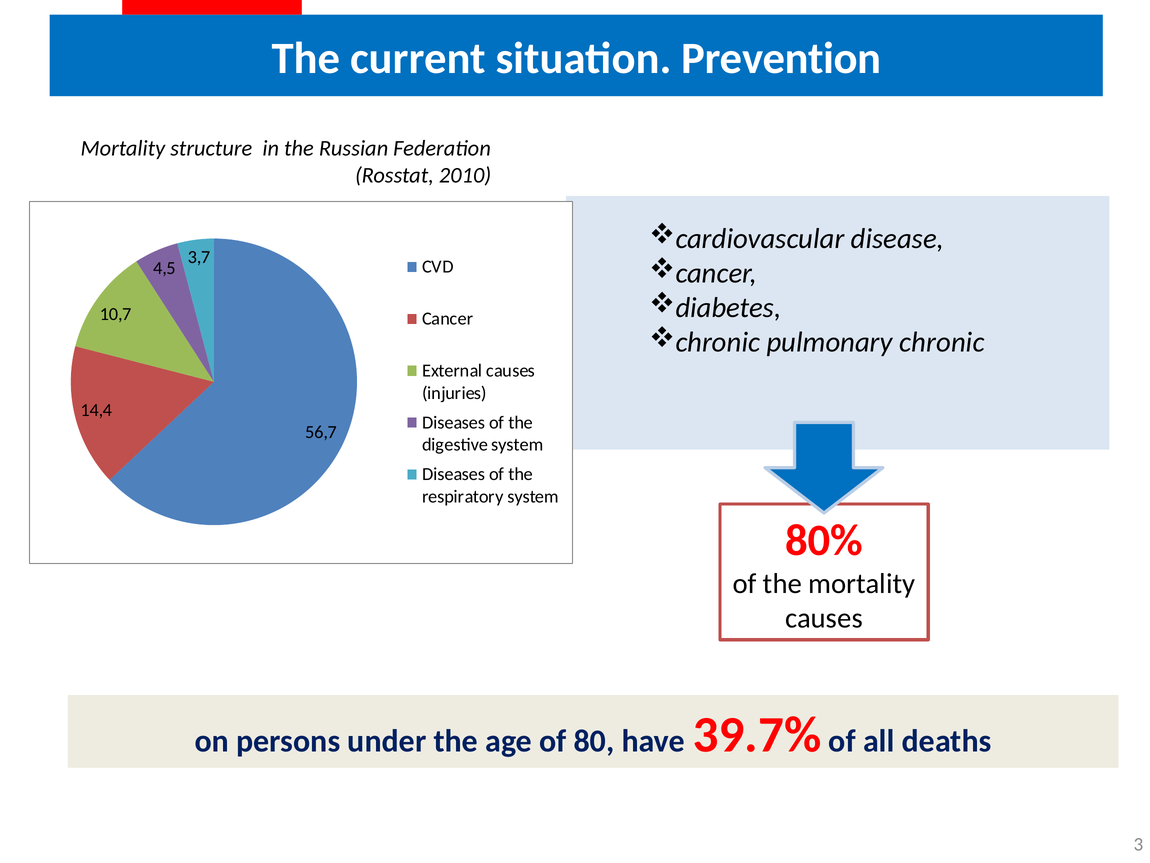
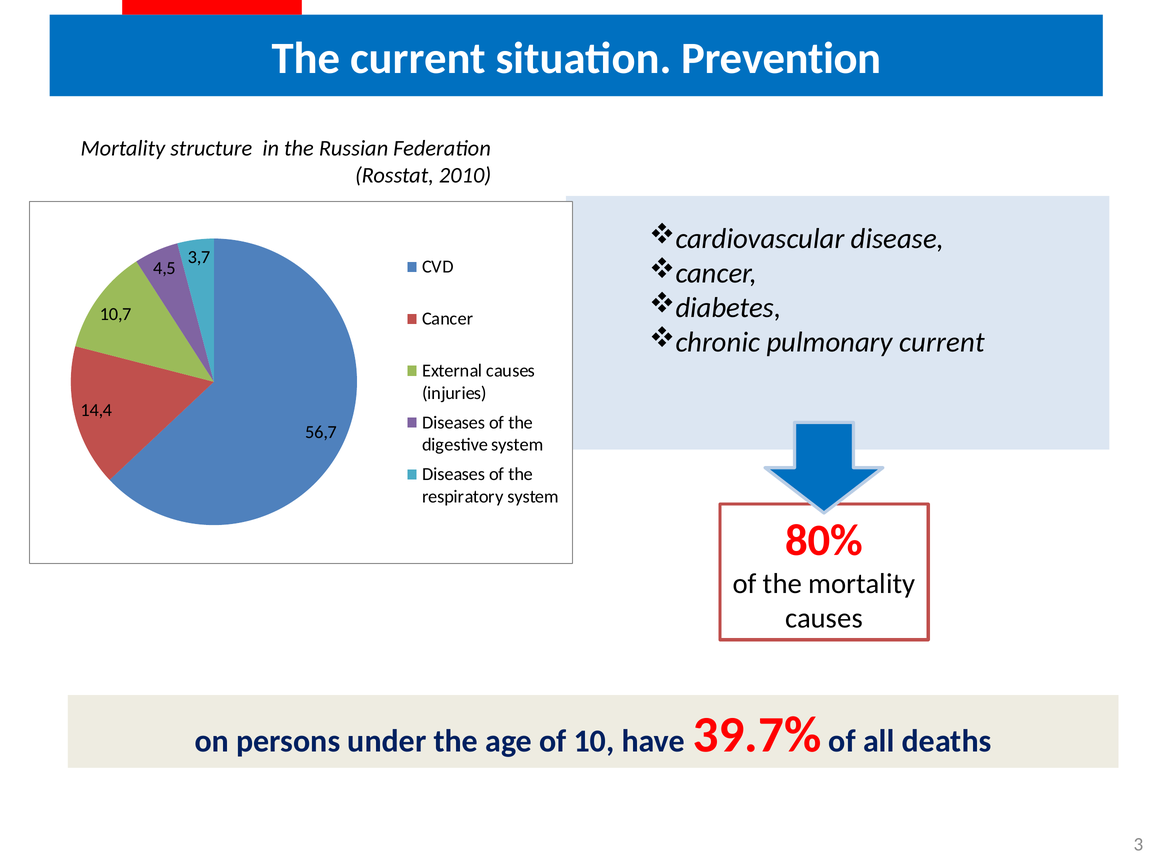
pulmonary chronic: chronic -> current
80: 80 -> 10
